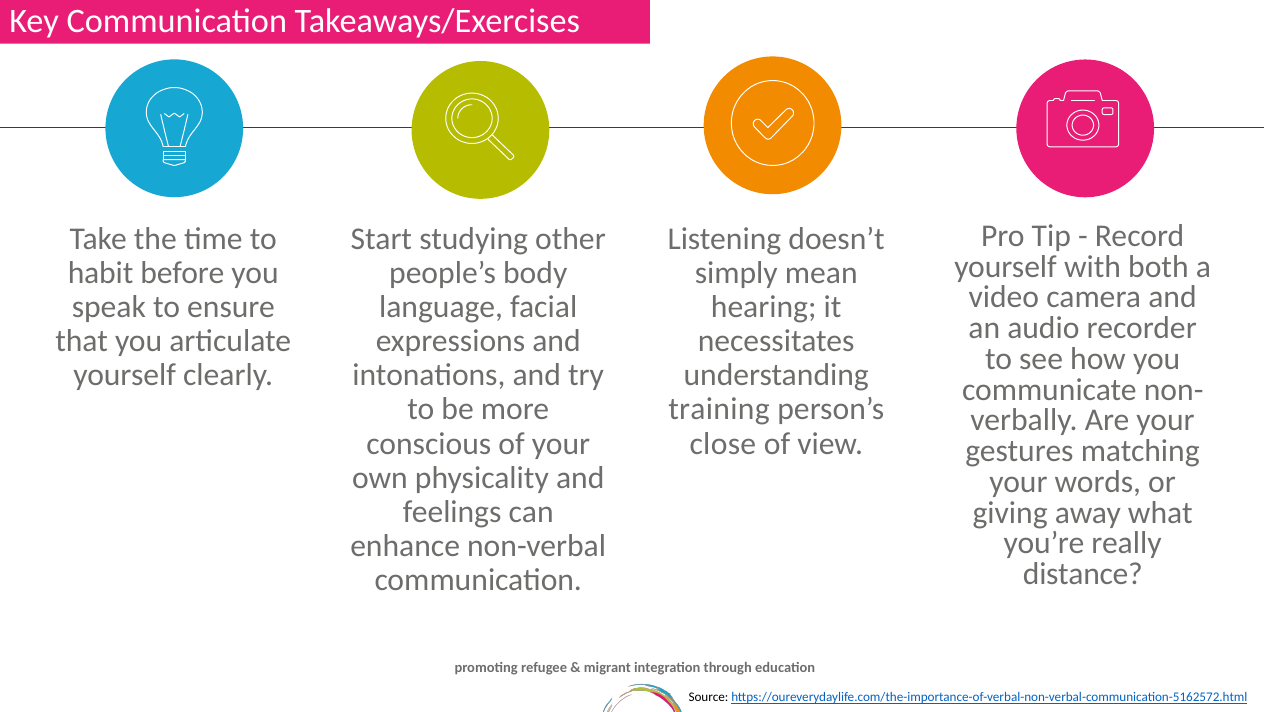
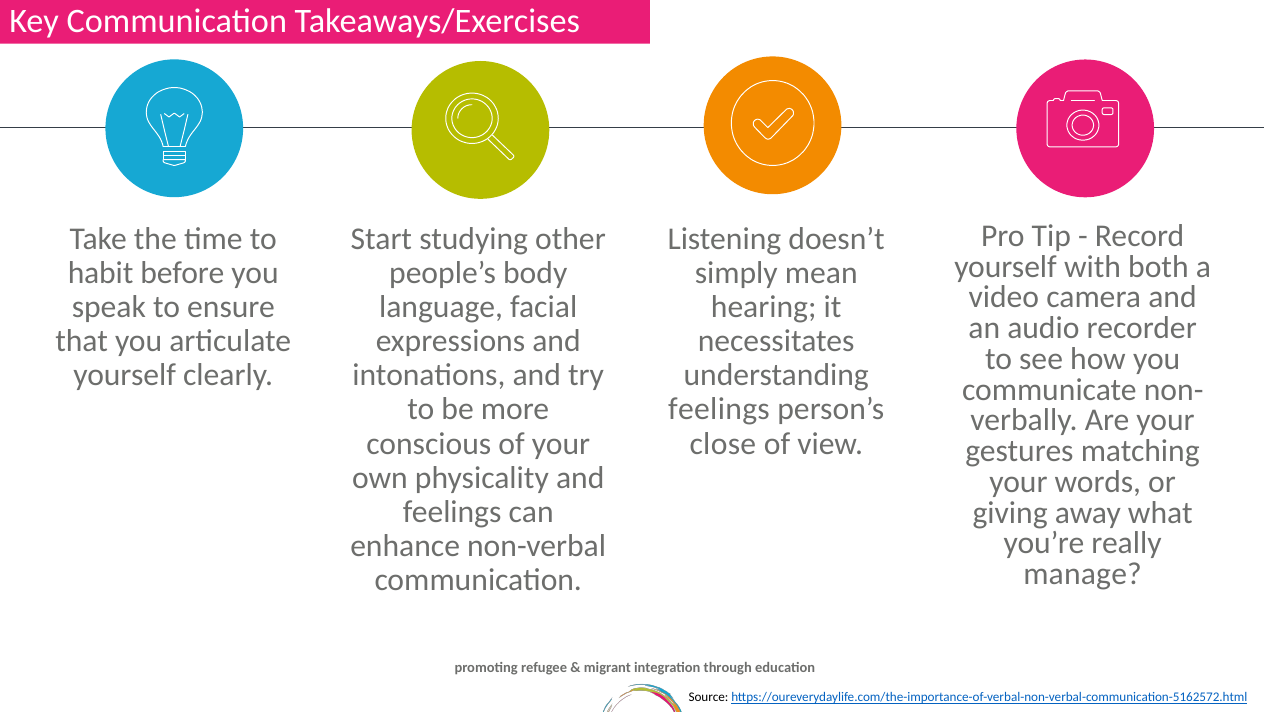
training at (719, 409): training -> feelings
distance: distance -> manage
